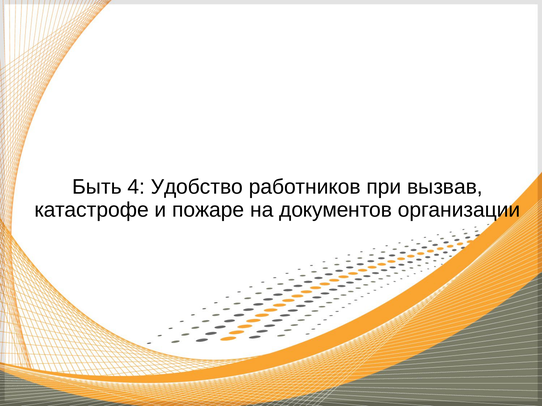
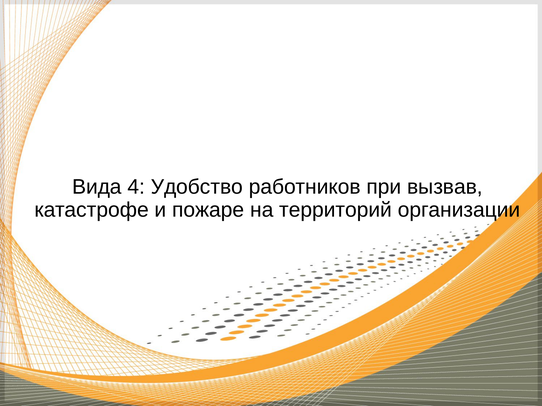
Быть: Быть -> Вида
документов: документов -> территорий
